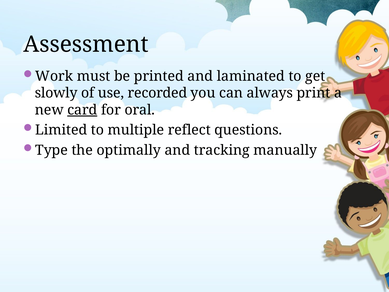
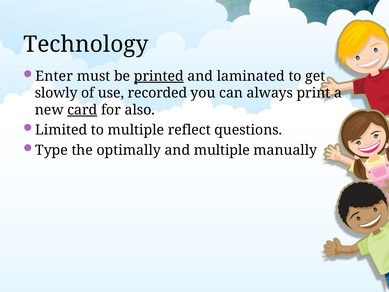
Assessment: Assessment -> Technology
Work: Work -> Enter
printed underline: none -> present
oral: oral -> also
and tracking: tracking -> multiple
